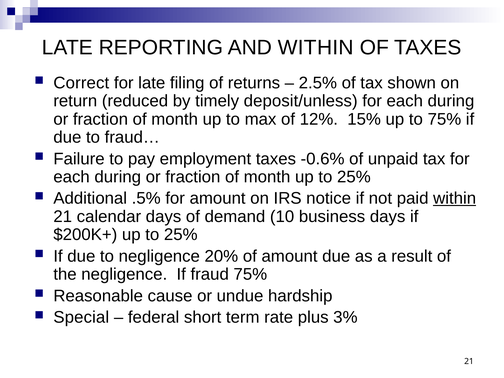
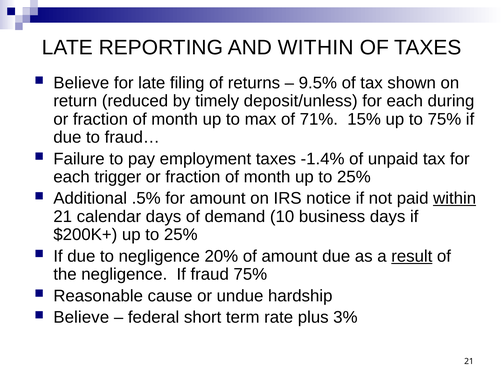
Correct at (81, 83): Correct -> Believe
2.5%: 2.5% -> 9.5%
12%: 12% -> 71%
-0.6%: -0.6% -> -1.4%
during at (118, 177): during -> trigger
result underline: none -> present
Special at (81, 317): Special -> Believe
